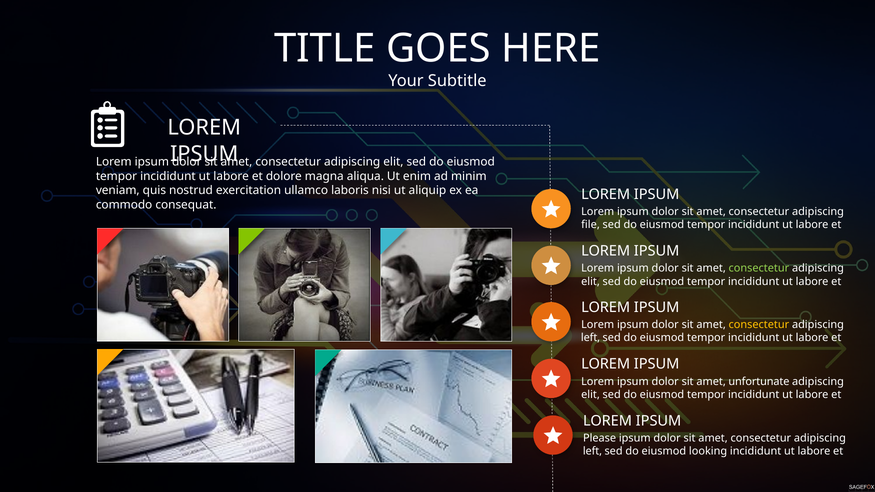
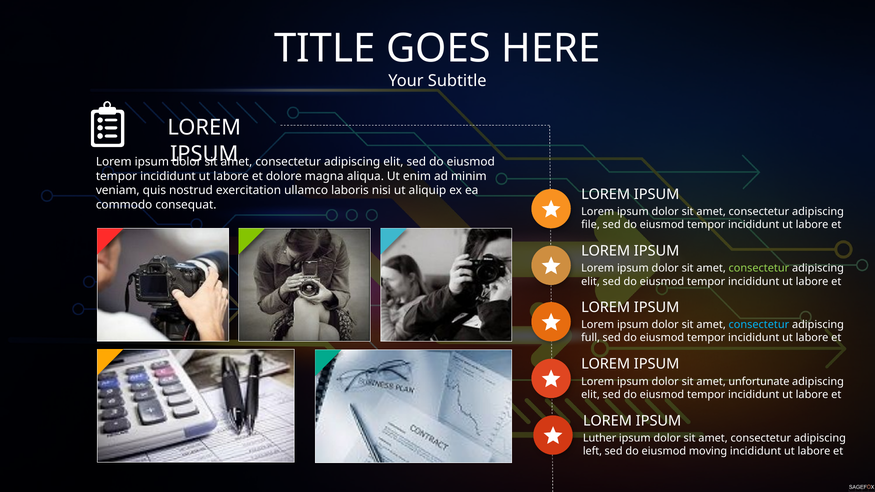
consectetur at (759, 325) colour: yellow -> light blue
left at (591, 338): left -> full
Please: Please -> Luther
looking: looking -> moving
